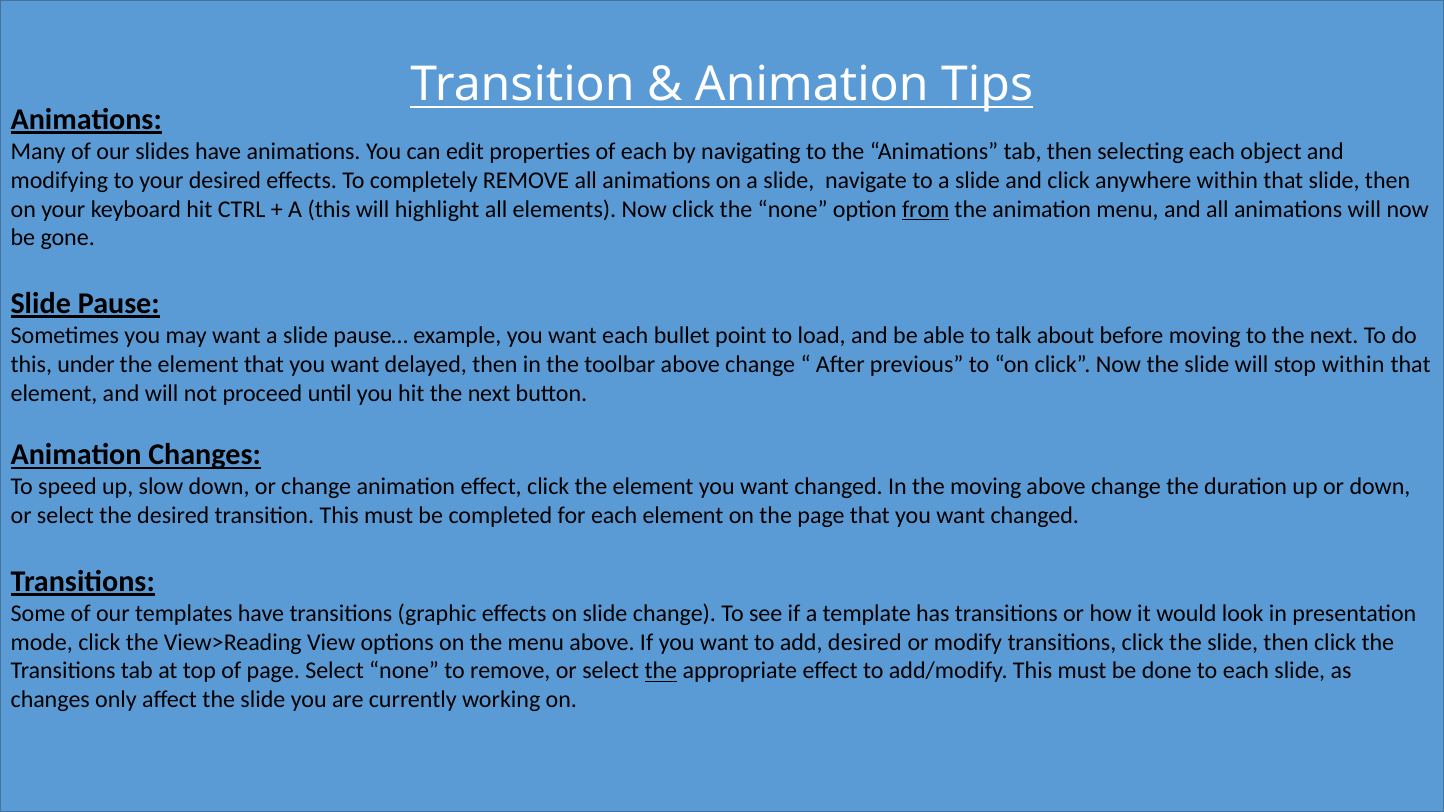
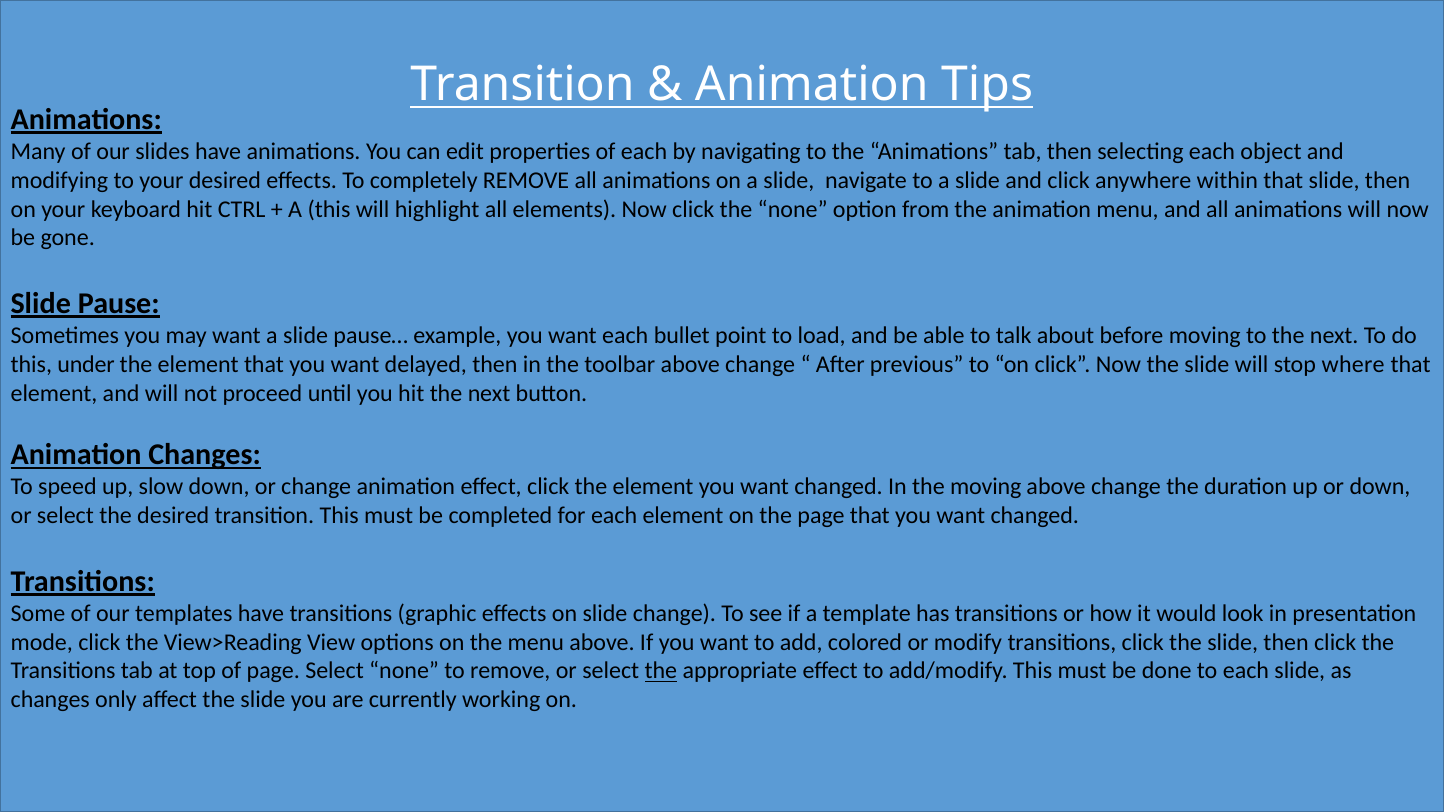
from underline: present -> none
stop within: within -> where
add desired: desired -> colored
